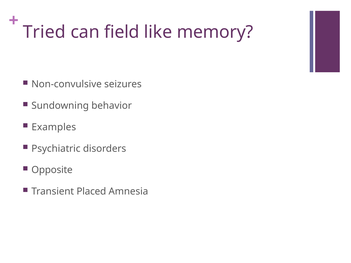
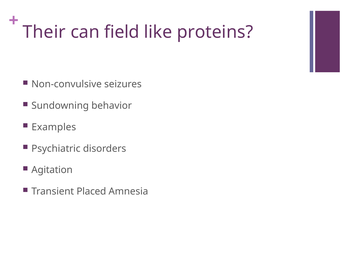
Tried: Tried -> Their
memory: memory -> proteins
Opposite: Opposite -> Agitation
